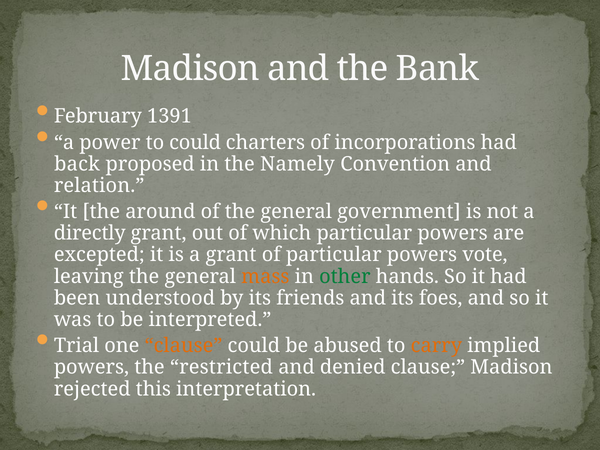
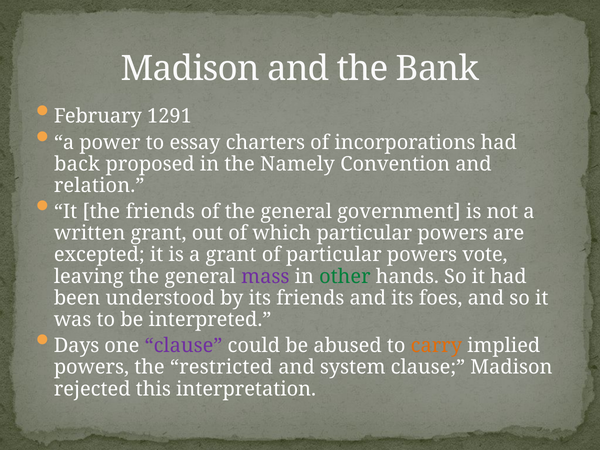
1391: 1391 -> 1291
to could: could -> essay
the around: around -> friends
directly: directly -> written
mass colour: orange -> purple
Trial: Trial -> Days
clause at (184, 346) colour: orange -> purple
denied: denied -> system
